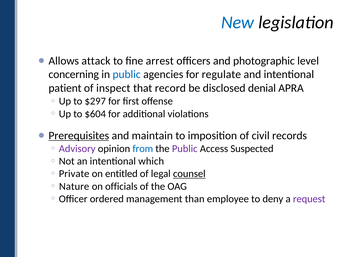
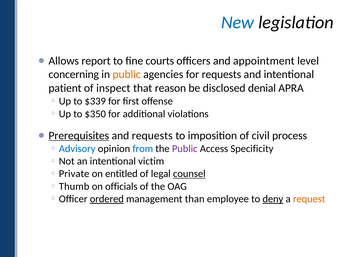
attack: attack -> report
arrest: arrest -> courts
photographic: photographic -> appointment
public at (127, 75) colour: blue -> orange
for regulate: regulate -> requests
record: record -> reason
$297: $297 -> $339
$604: $604 -> $350
and maintain: maintain -> requests
records: records -> process
Advisory colour: purple -> blue
Suspected: Suspected -> Specificity
which: which -> victim
Nature: Nature -> Thumb
ordered underline: none -> present
deny underline: none -> present
request colour: purple -> orange
